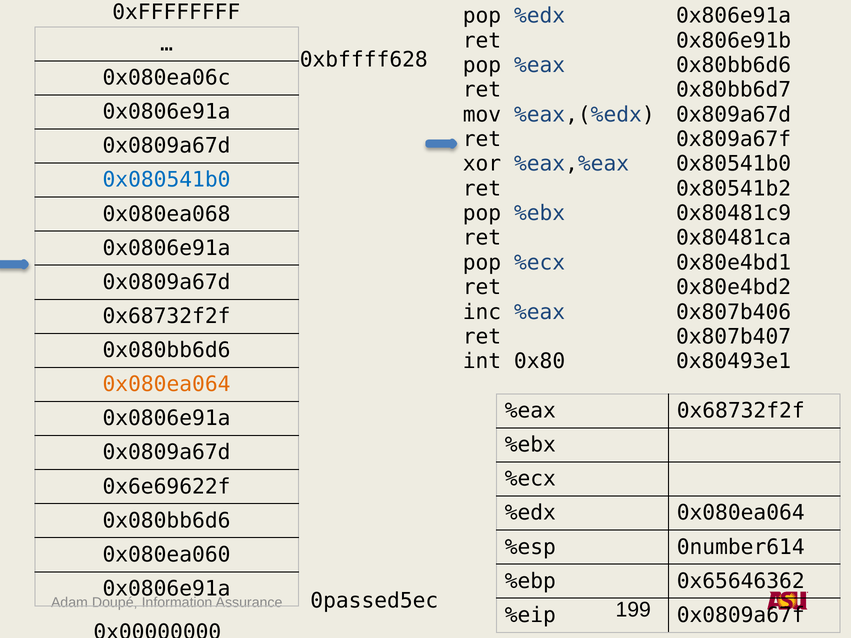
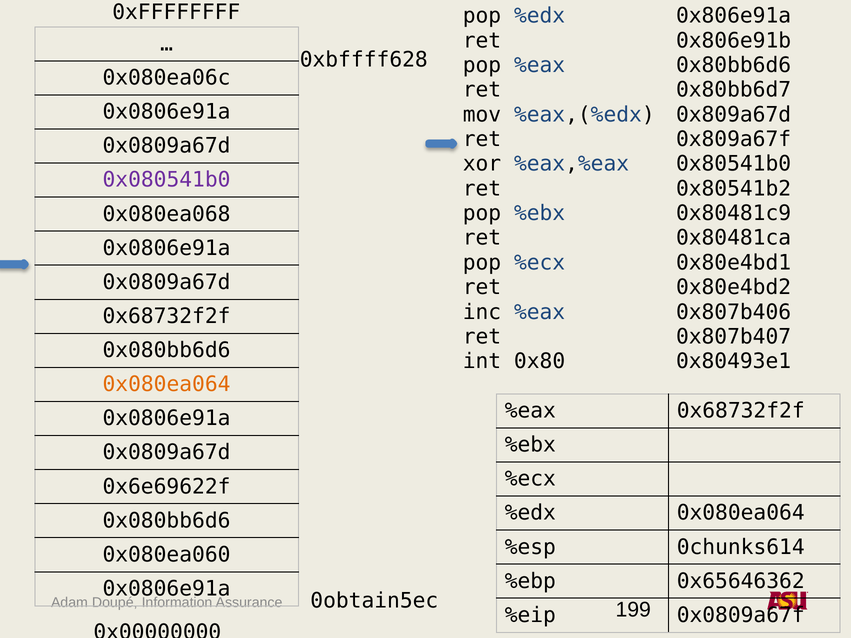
0x080541b0 colour: blue -> purple
0number614: 0number614 -> 0chunks614
0passed5ec: 0passed5ec -> 0obtain5ec
